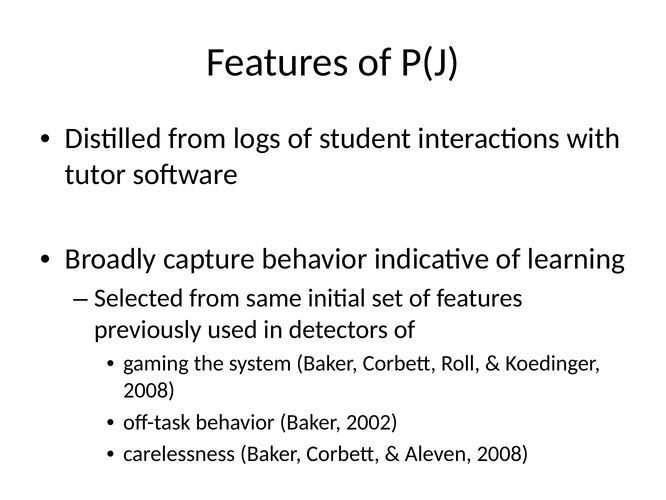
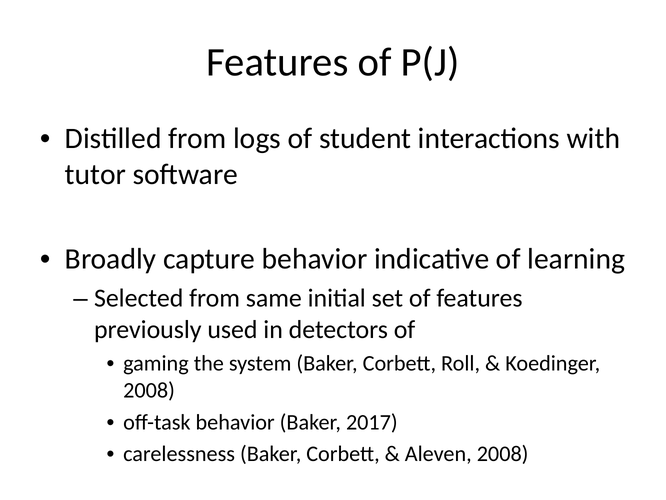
2002: 2002 -> 2017
